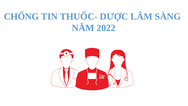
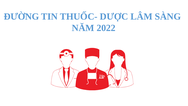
CHỐNG: CHỐNG -> ĐƯỜNG
